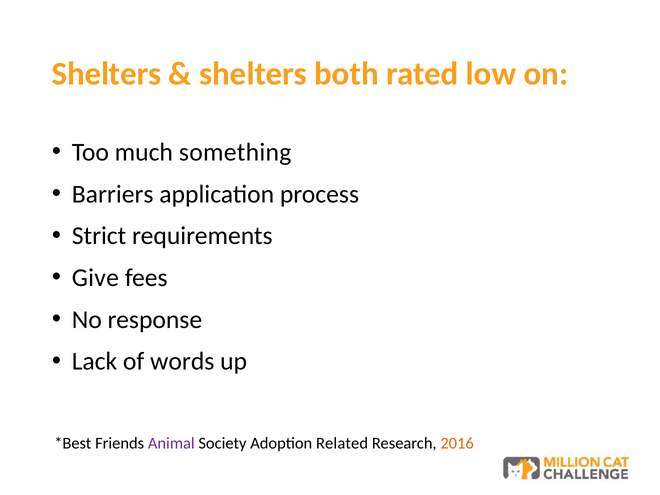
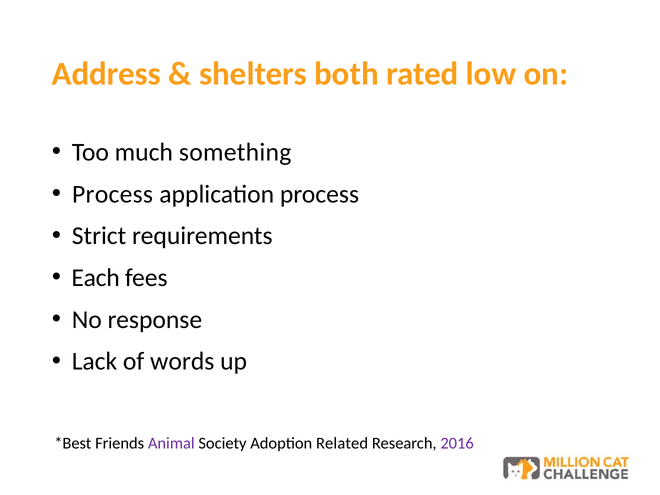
Shelters at (107, 74): Shelters -> Address
Barriers at (113, 194): Barriers -> Process
Give: Give -> Each
2016 colour: orange -> purple
